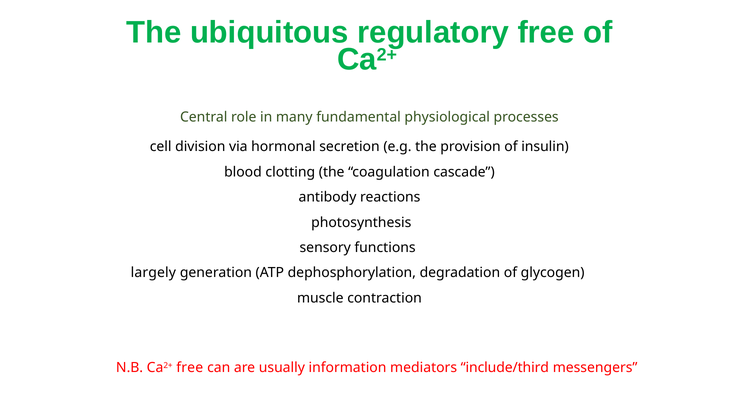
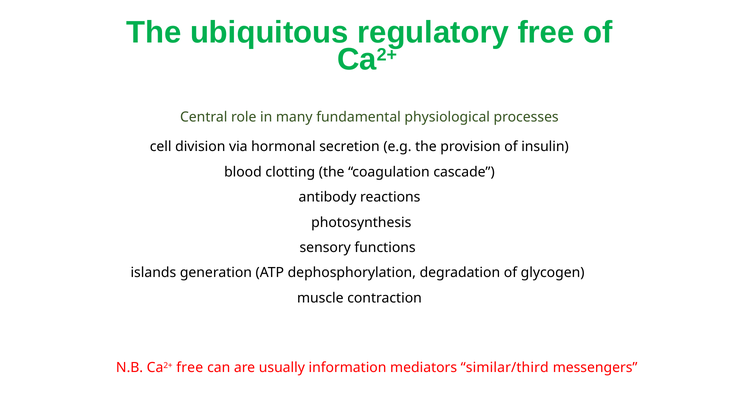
largely: largely -> islands
include/third: include/third -> similar/third
